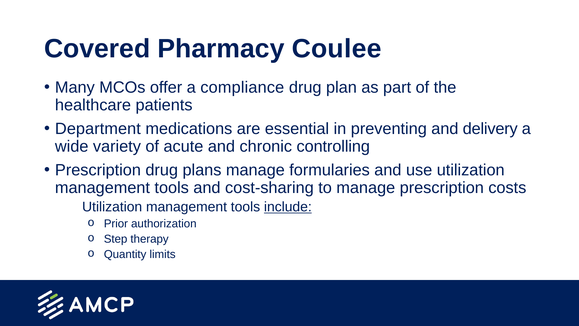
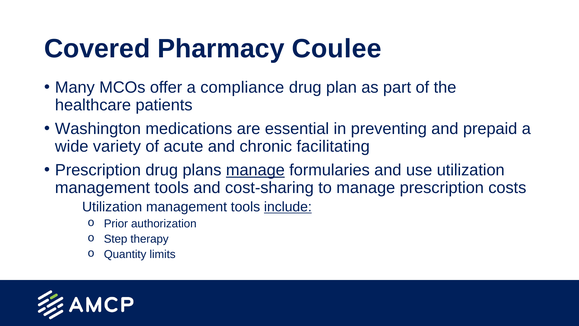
Department: Department -> Washington
delivery: delivery -> prepaid
controlling: controlling -> facilitating
manage at (255, 170) underline: none -> present
